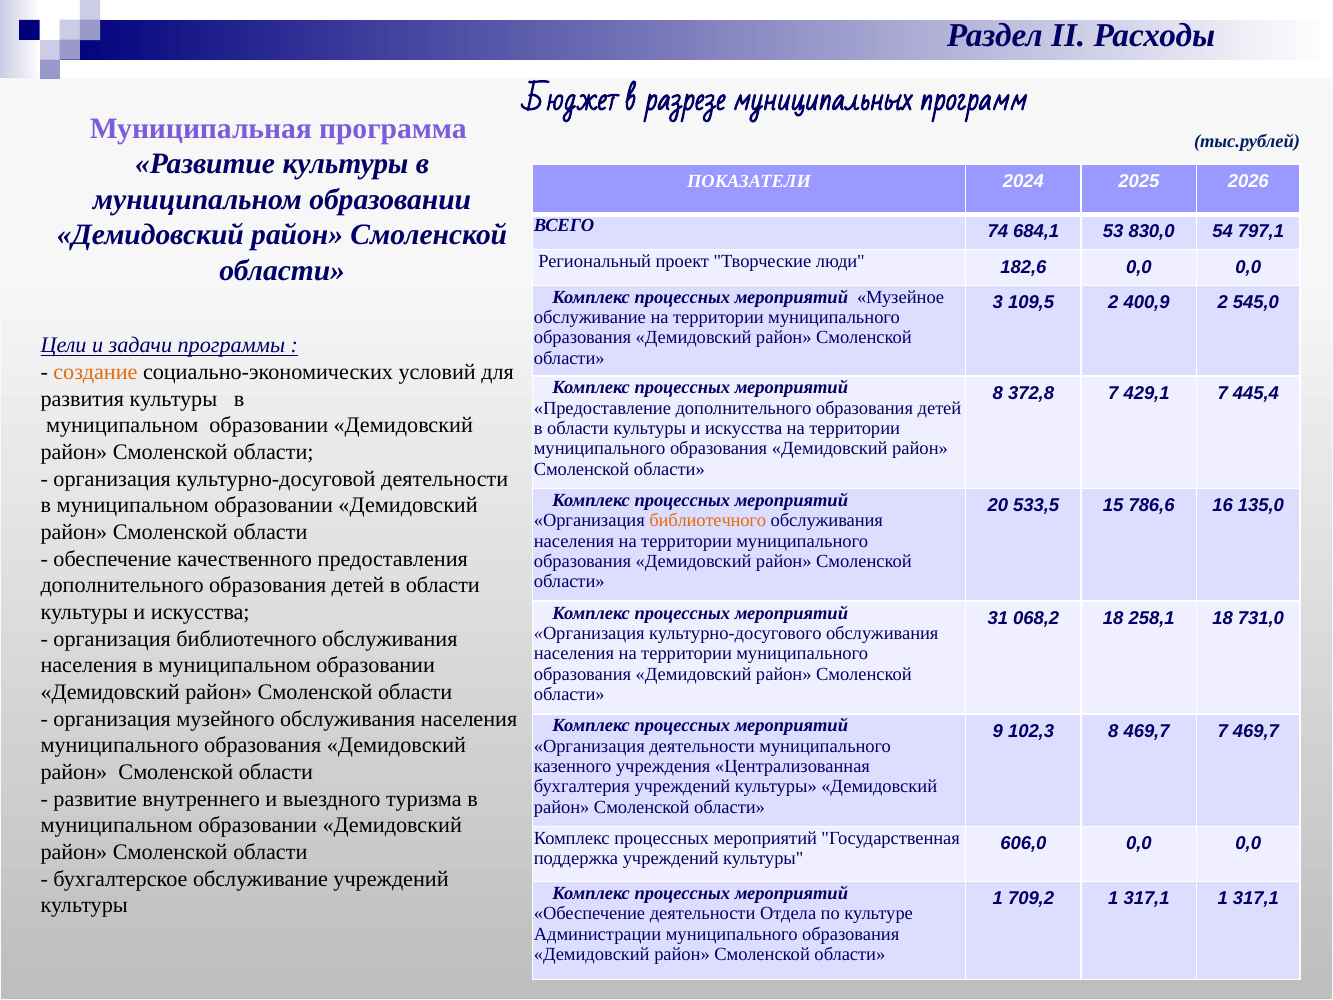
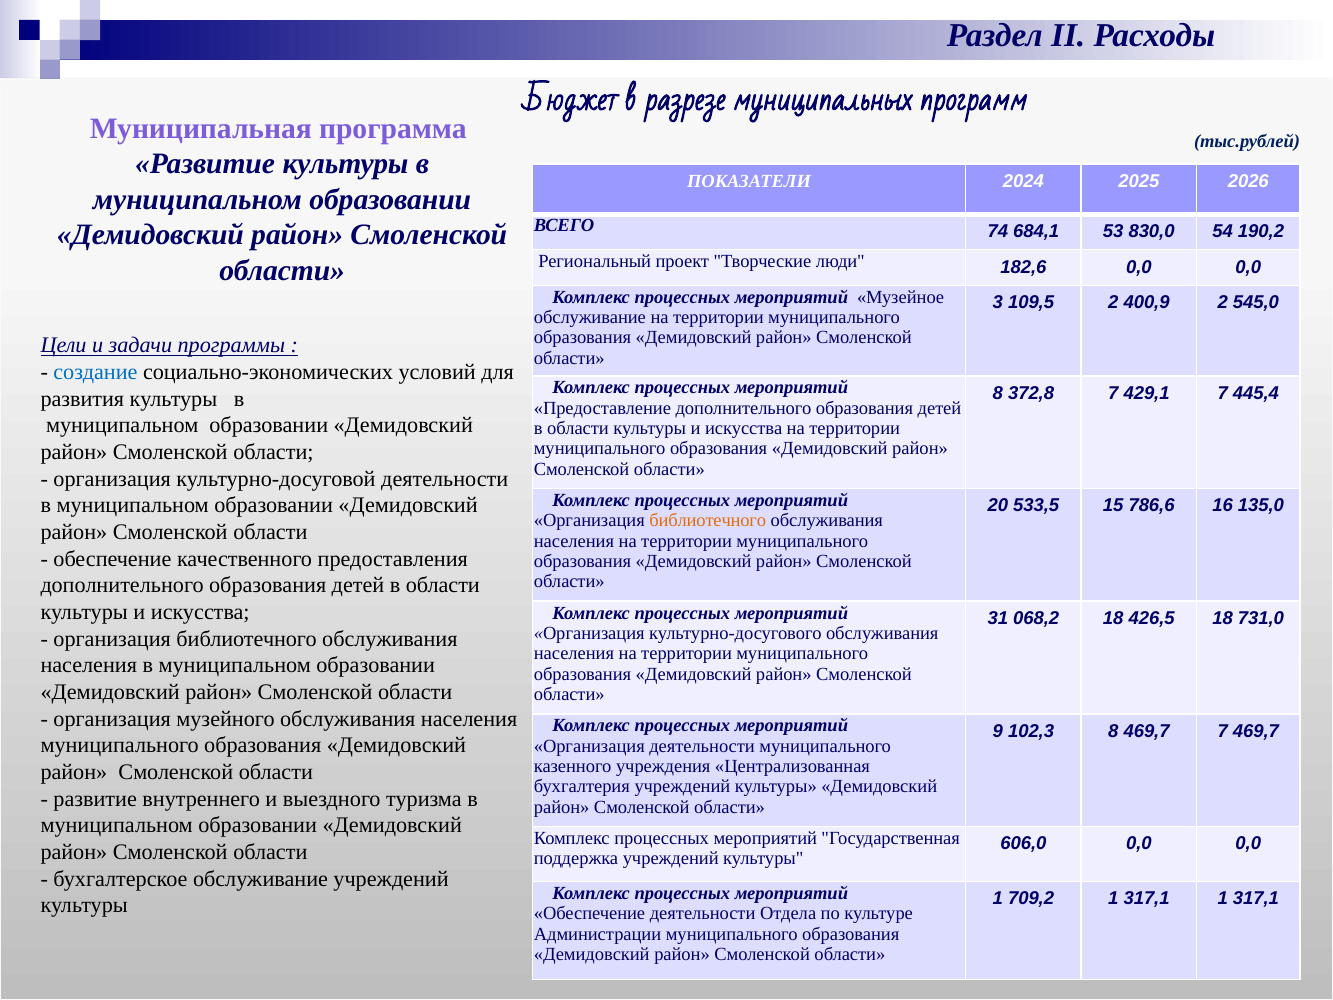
797,1: 797,1 -> 190,2
создание colour: orange -> blue
258,1: 258,1 -> 426,5
